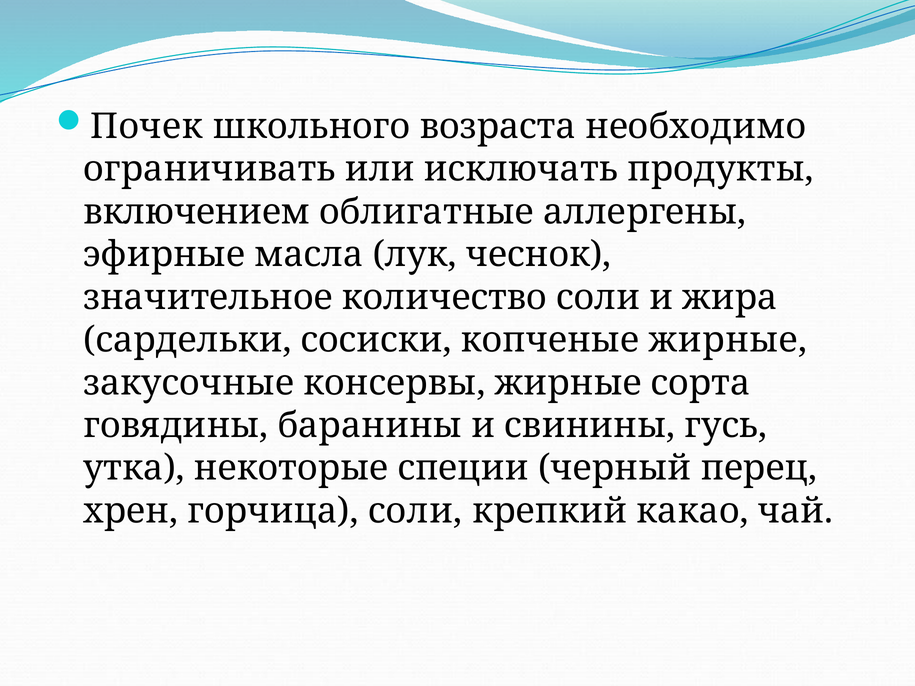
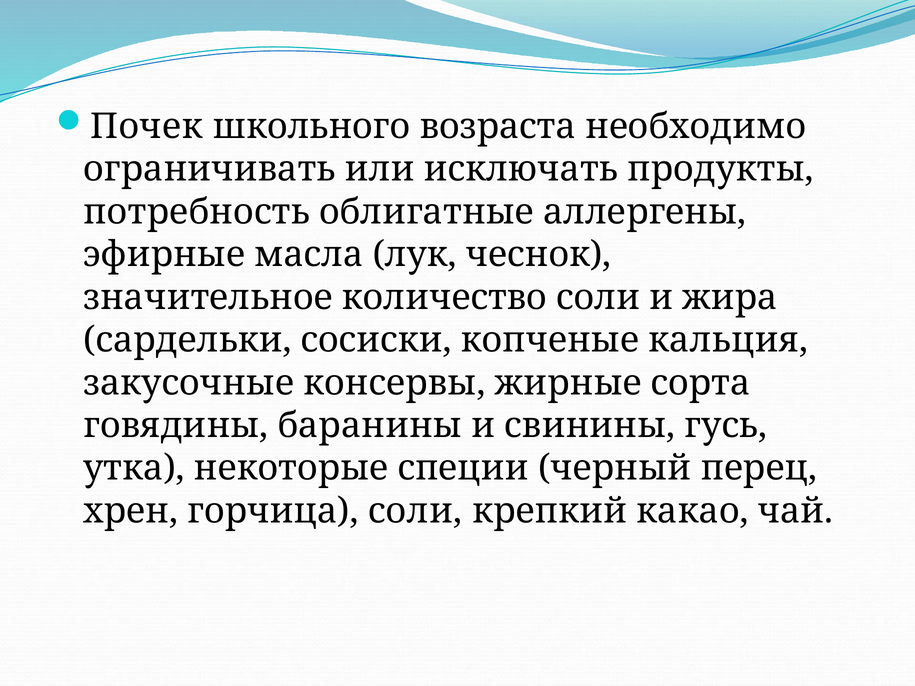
включением: включением -> потребность
копченые жирные: жирные -> кальция
